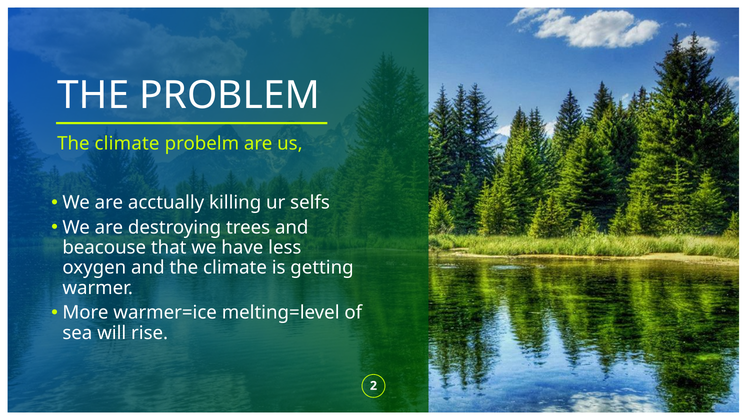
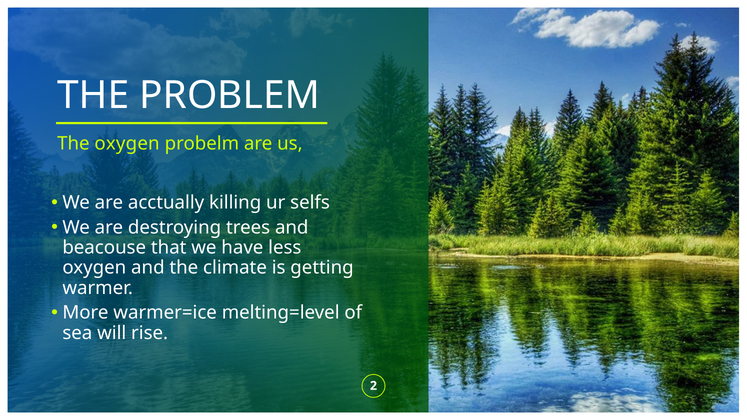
climate at (127, 144): climate -> oxygen
